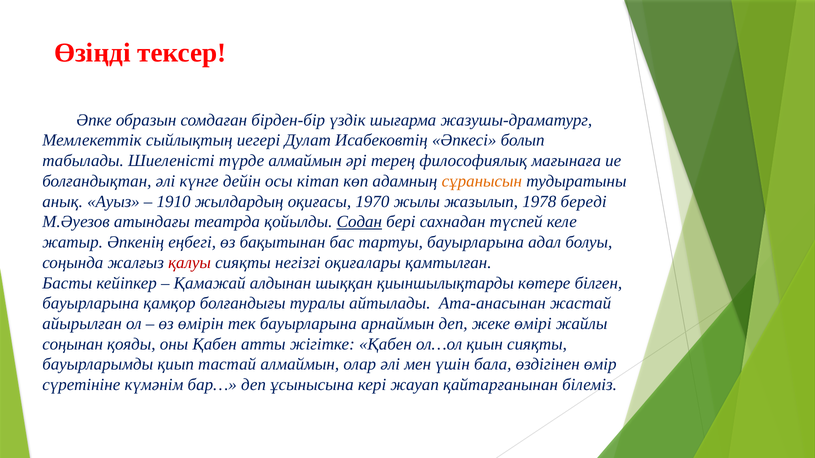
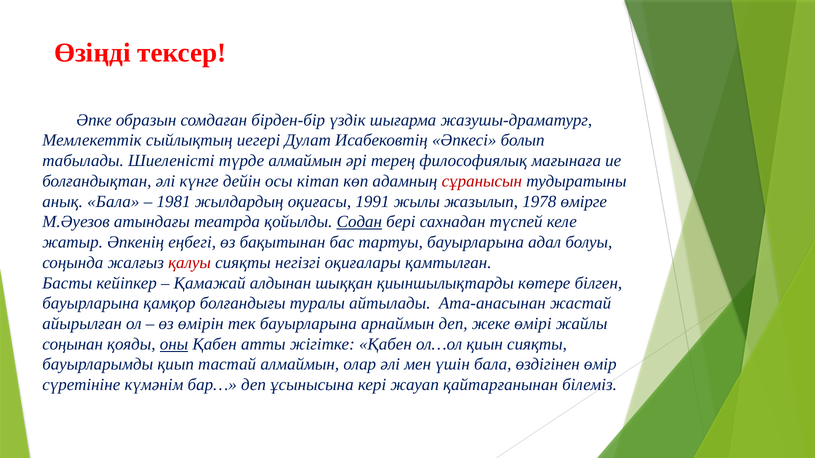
сұранысын colour: orange -> red
анық Ауыз: Ауыз -> Бала
1910: 1910 -> 1981
1970: 1970 -> 1991
береді: береді -> өмірге
оны underline: none -> present
